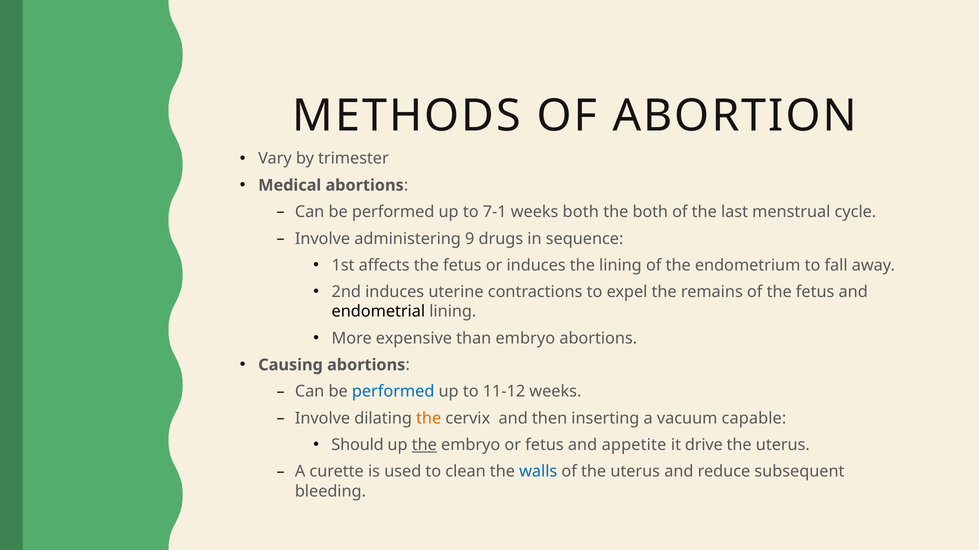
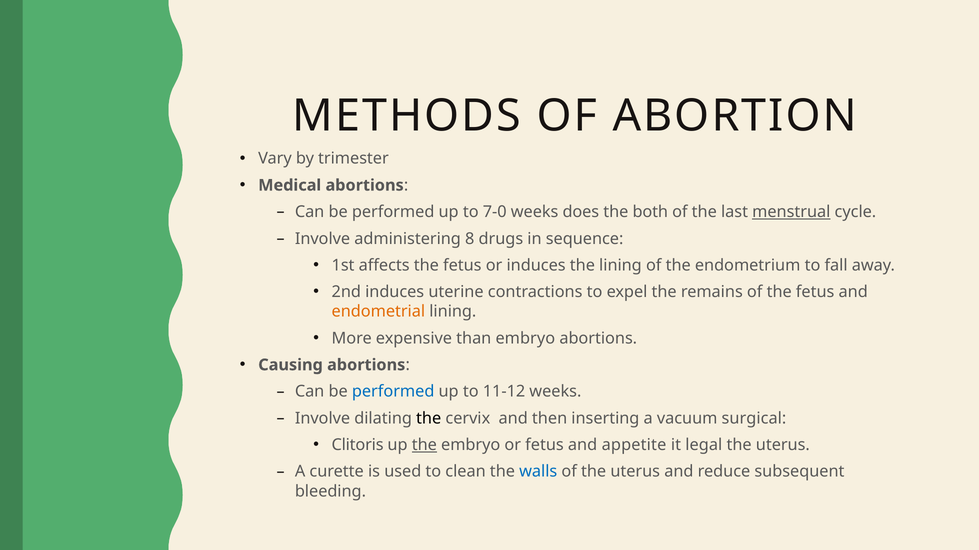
7-1: 7-1 -> 7-0
weeks both: both -> does
menstrual underline: none -> present
9: 9 -> 8
endometrial colour: black -> orange
the at (429, 419) colour: orange -> black
capable: capable -> surgical
Should: Should -> Clitoris
drive: drive -> legal
